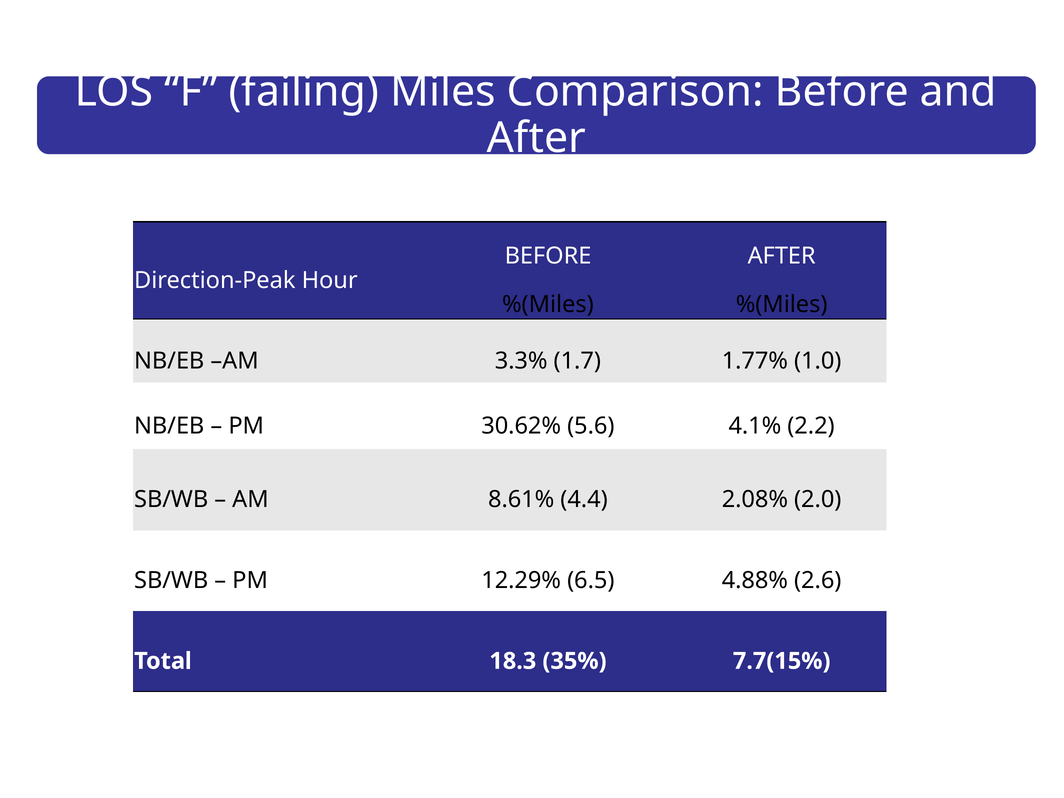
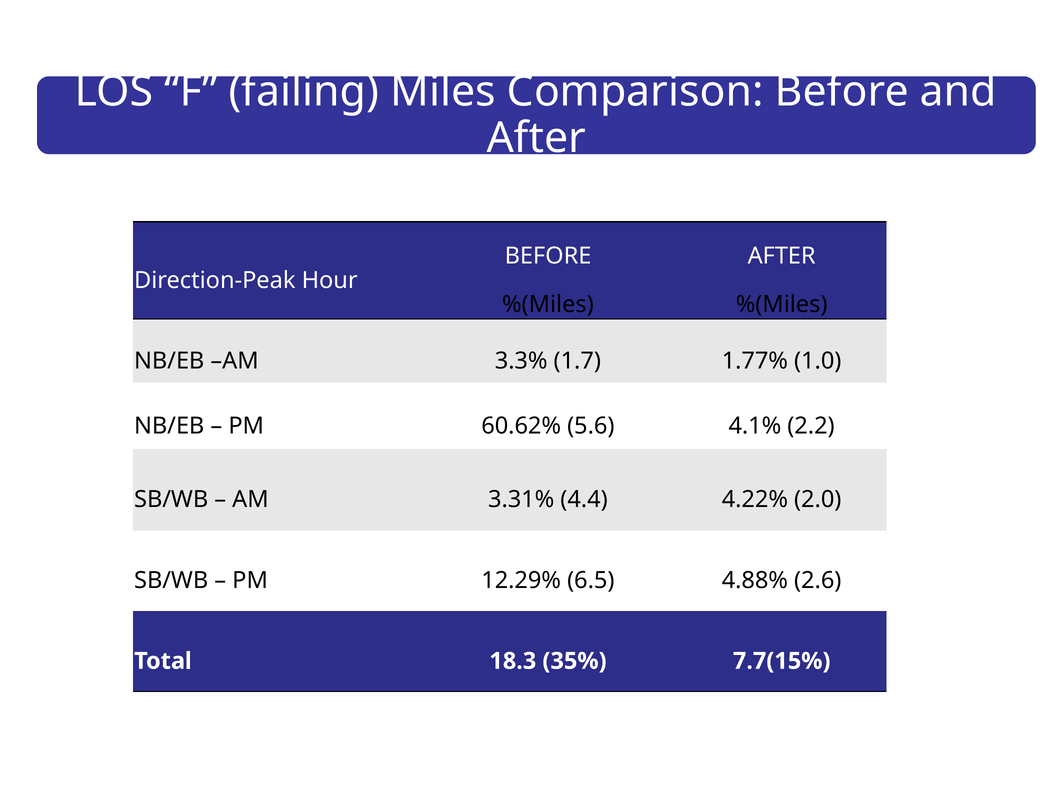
30.62%: 30.62% -> 60.62%
8.61%: 8.61% -> 3.31%
2.08%: 2.08% -> 4.22%
